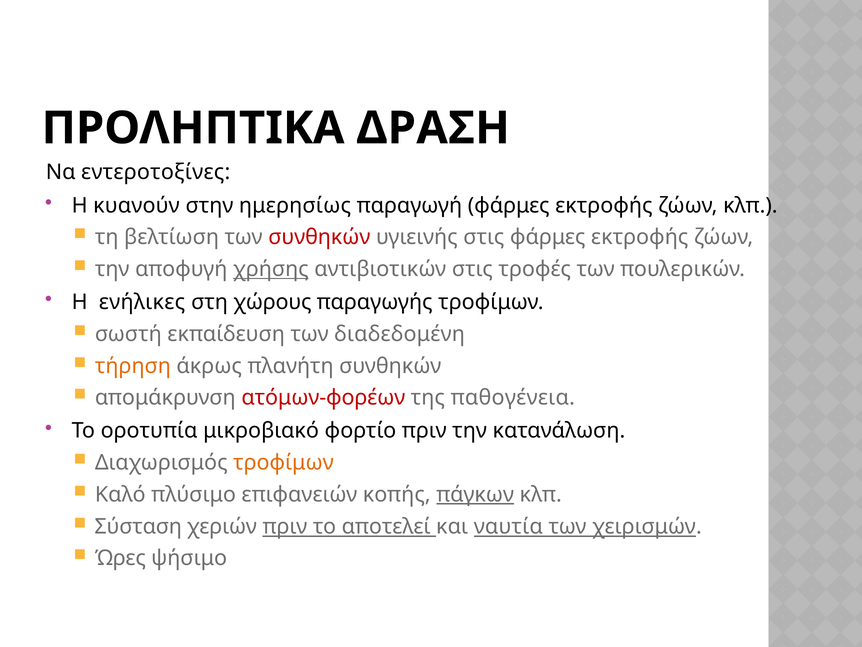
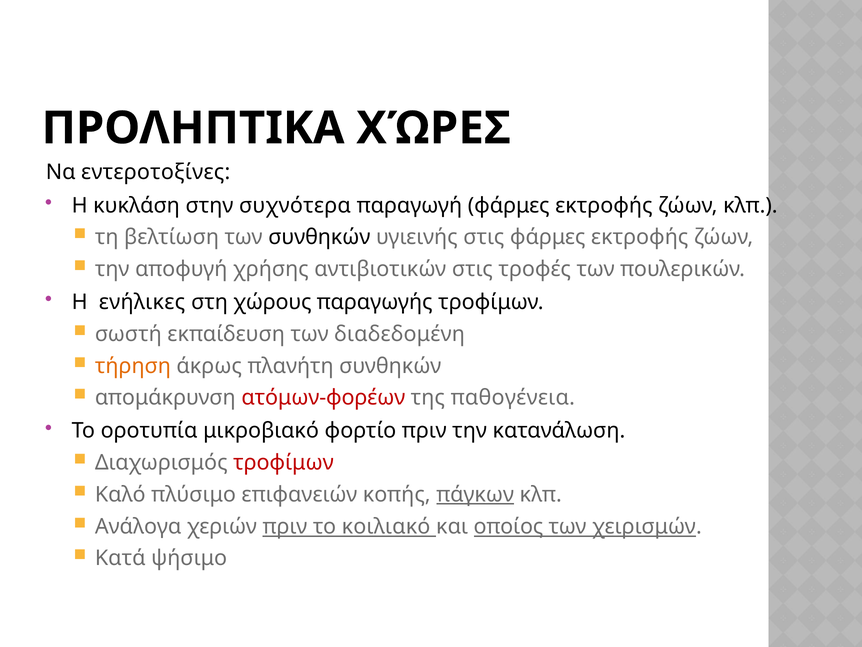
ΔΡΑΣΗ: ΔΡΑΣΗ -> ΧΏΡΕΣ
κυανούν: κυανούν -> κυκλάση
ημερησίως: ημερησίως -> συχνότερα
συνθηκών at (319, 237) colour: red -> black
χρήσης underline: present -> none
τροφίμων at (283, 462) colour: orange -> red
Σύσταση: Σύσταση -> Ανάλογα
αποτελεί: αποτελεί -> κοιλιακό
ναυτία: ναυτία -> οποίος
Ώρες: Ώρες -> Κατά
